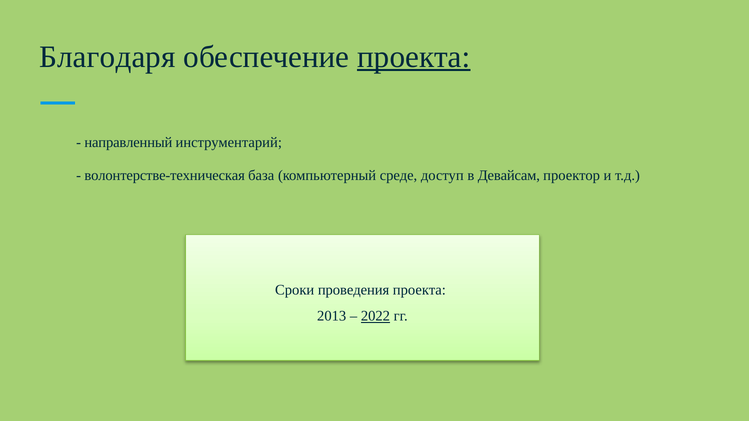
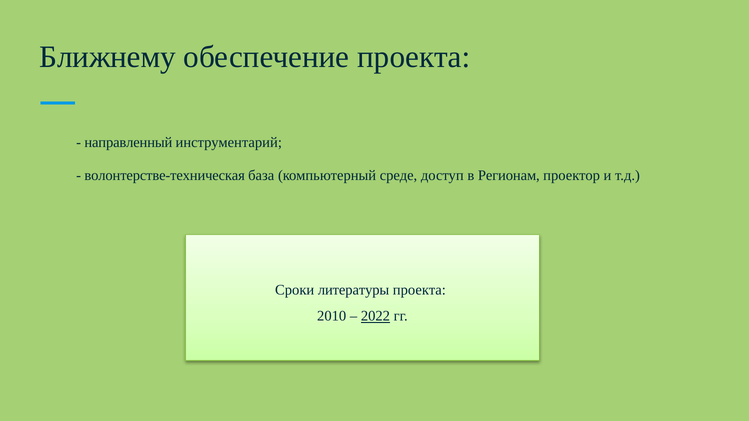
Благодаря: Благодаря -> Ближнему
проекта at (414, 57) underline: present -> none
Девайсам: Девайсам -> Регионам
проведения: проведения -> литературы
2013: 2013 -> 2010
